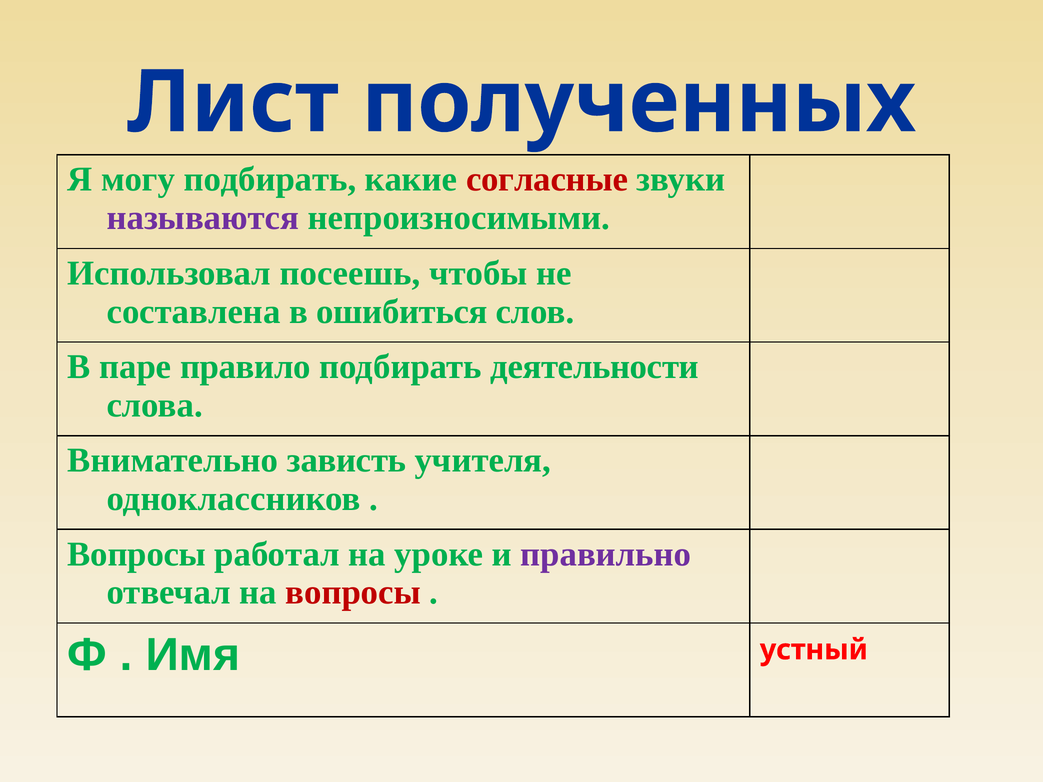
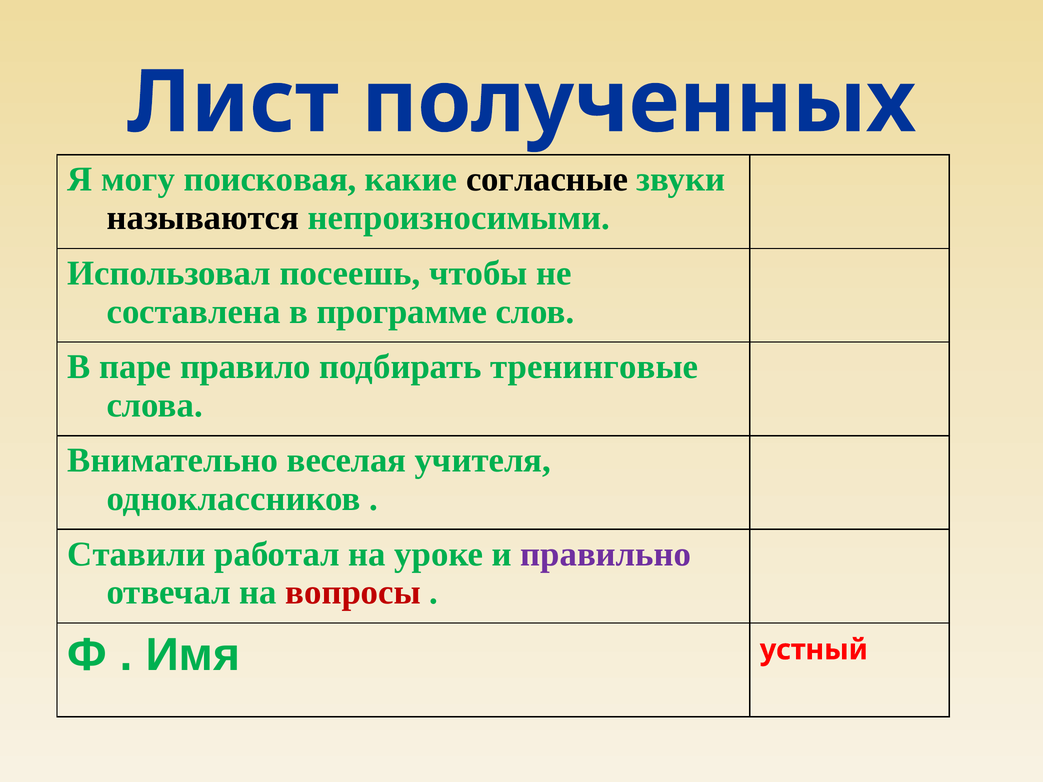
могу подбирать: подбирать -> поисковая
согласные colour: red -> black
называются colour: purple -> black
ошибиться: ошибиться -> программе
деятельности: деятельности -> тренинговые
зависть: зависть -> веселая
Вопросы at (137, 554): Вопросы -> Ставили
